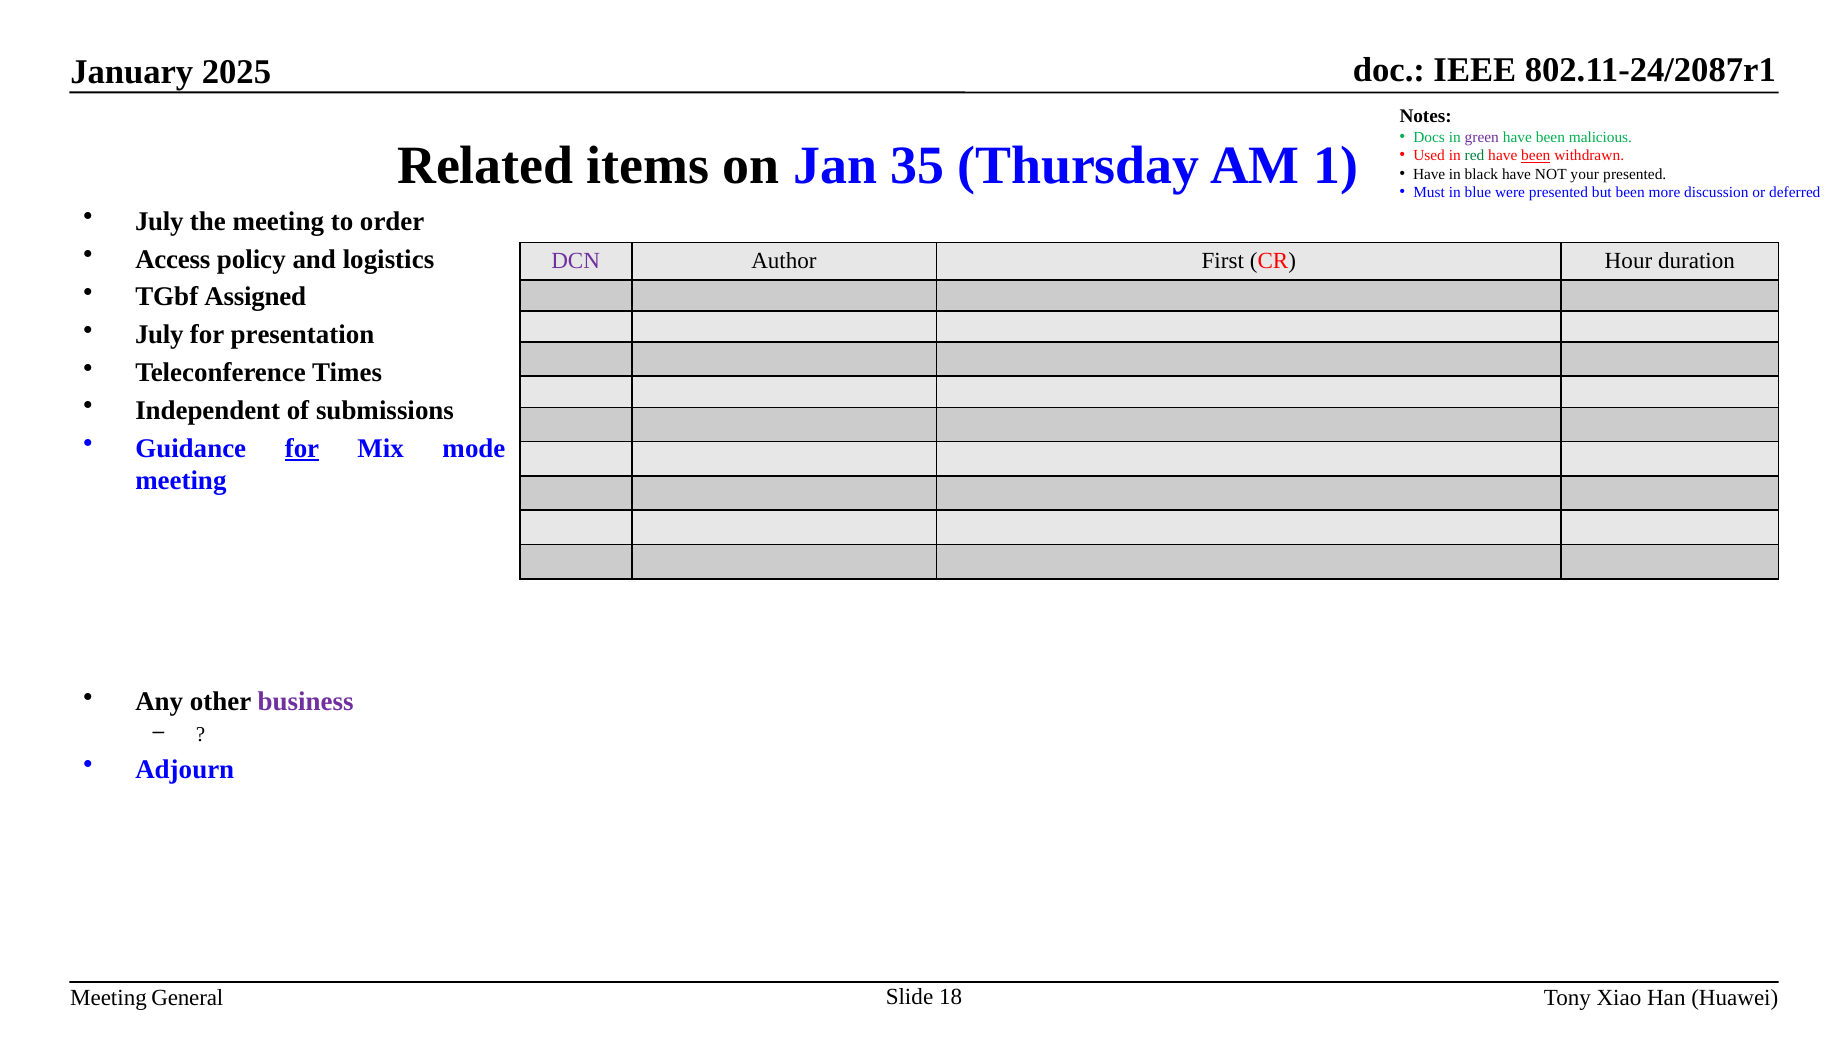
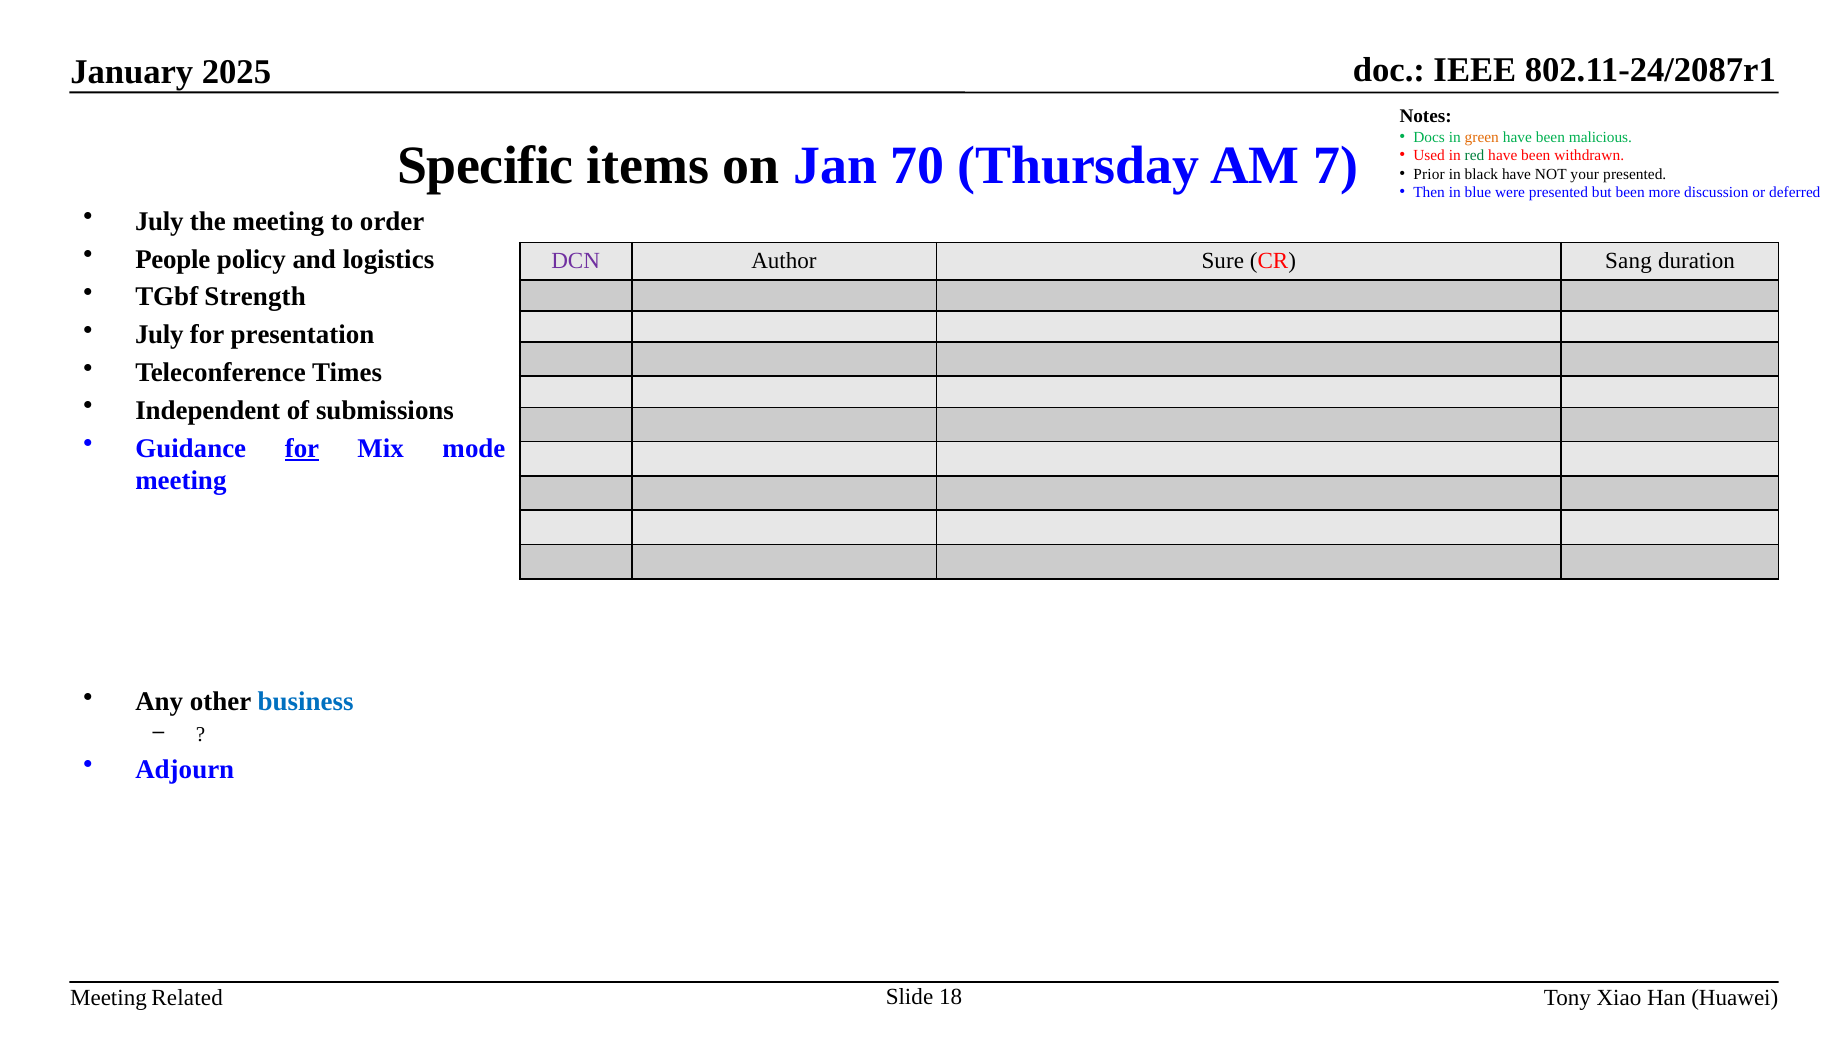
green colour: purple -> orange
Related: Related -> Specific
35: 35 -> 70
1: 1 -> 7
been at (1536, 155) underline: present -> none
Have at (1429, 174): Have -> Prior
Must: Must -> Then
Access: Access -> People
First: First -> Sure
Hour: Hour -> Sang
Assigned: Assigned -> Strength
business colour: purple -> blue
General: General -> Related
